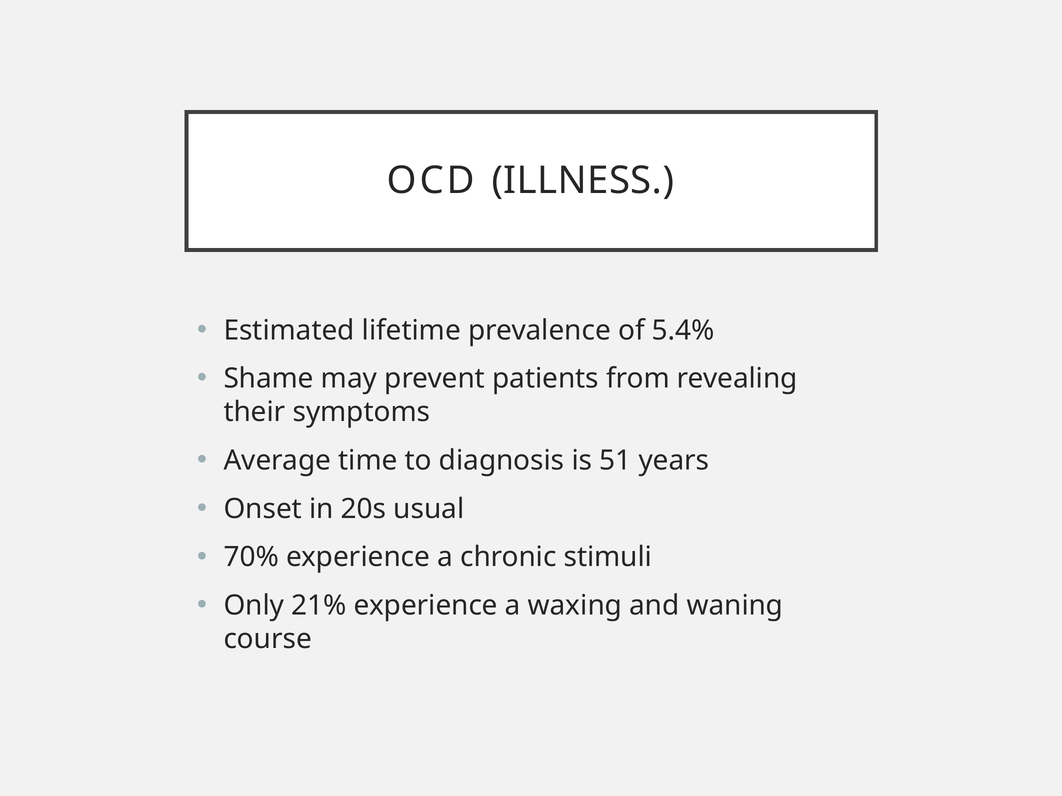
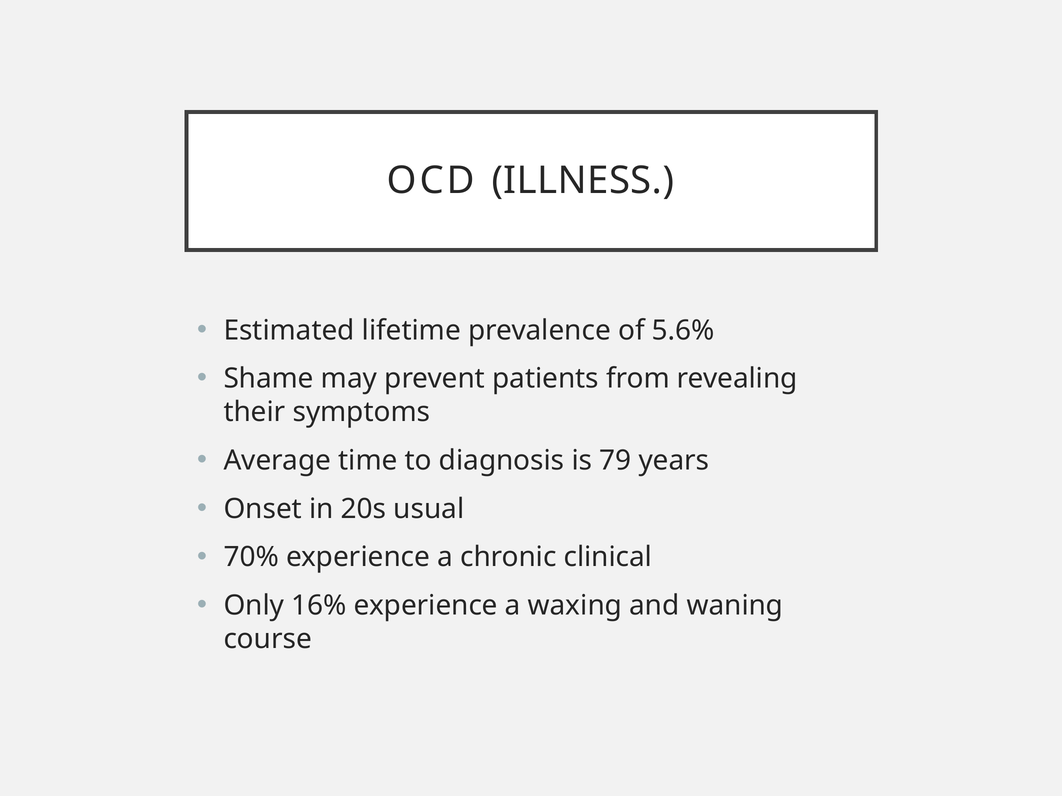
5.4%: 5.4% -> 5.6%
51: 51 -> 79
stimuli: stimuli -> clinical
21%: 21% -> 16%
